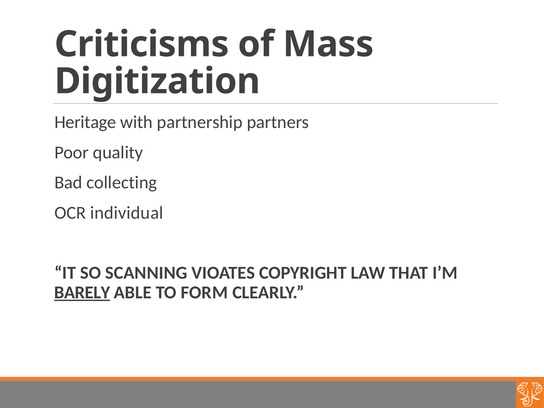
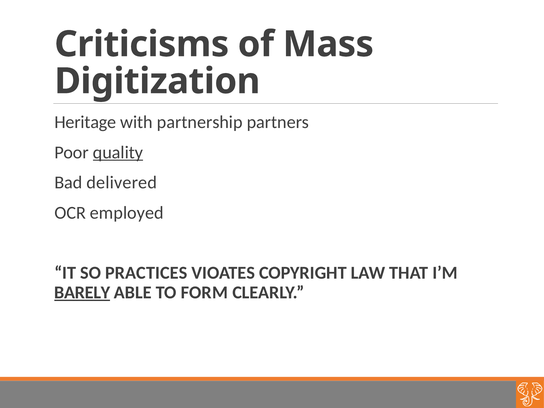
quality underline: none -> present
collecting: collecting -> delivered
individual: individual -> employed
SCANNING: SCANNING -> PRACTICES
